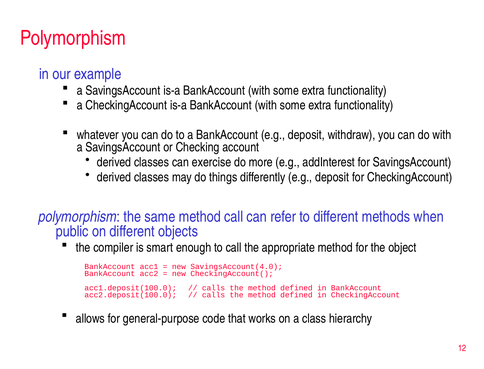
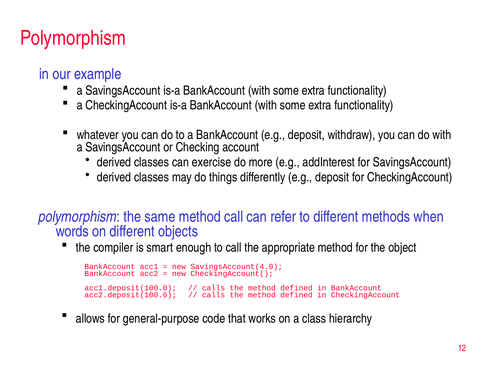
public: public -> words
